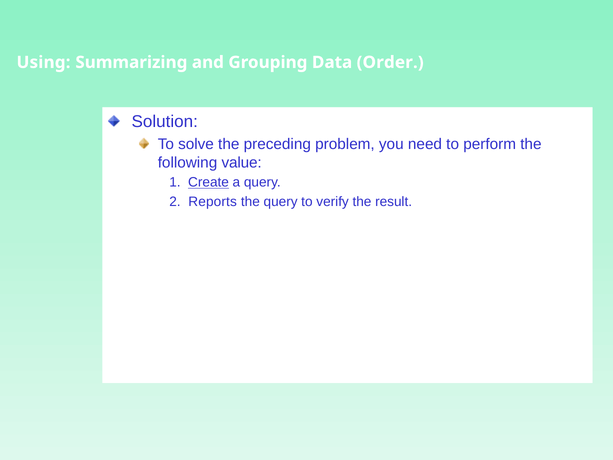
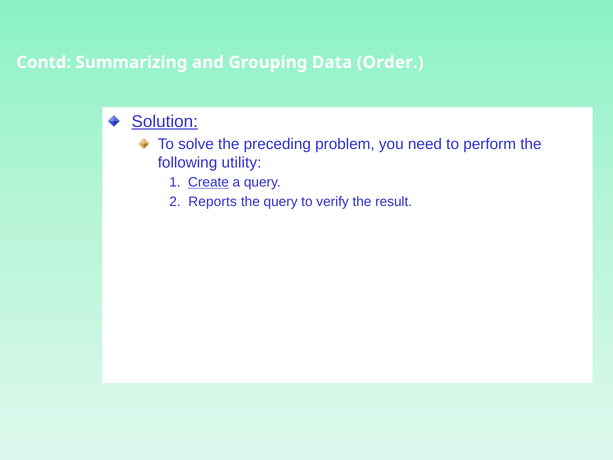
Using: Using -> Contd
Solution underline: none -> present
value: value -> utility
